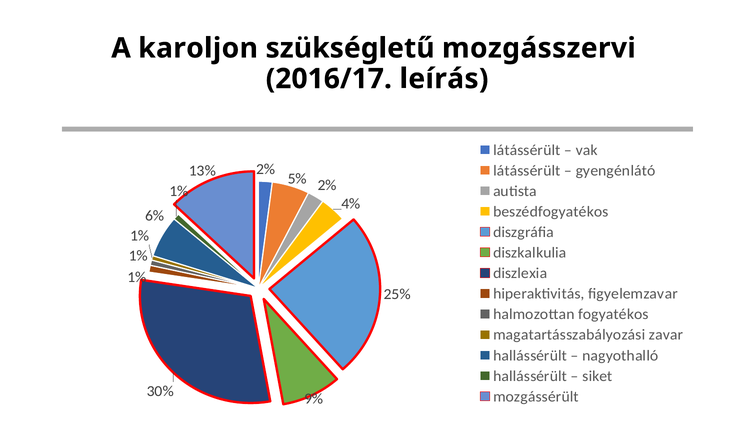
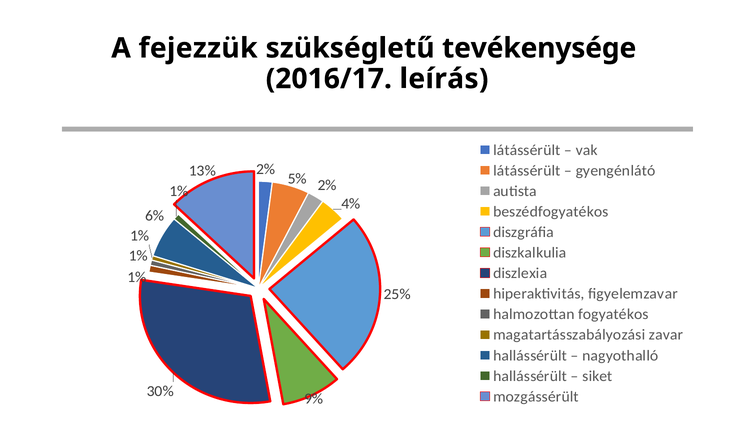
karoljon: karoljon -> fejezzük
mozgásszervi: mozgásszervi -> tevékenysége
